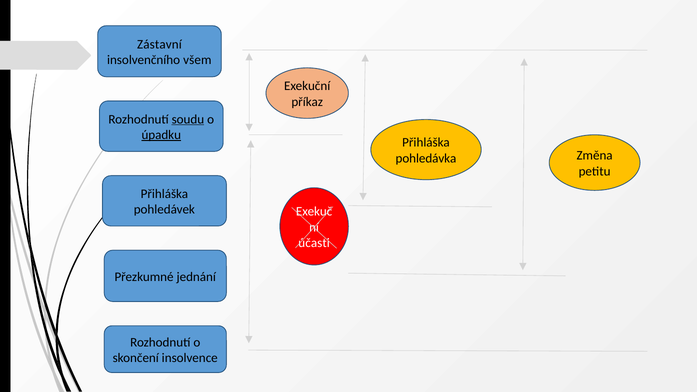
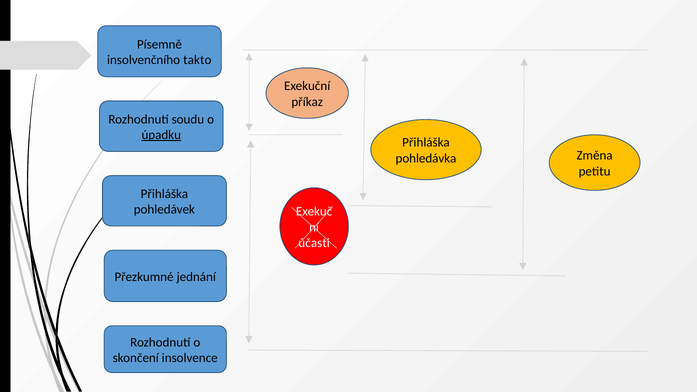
Zástavní: Zástavní -> Písemně
všem: všem -> takto
soudu underline: present -> none
